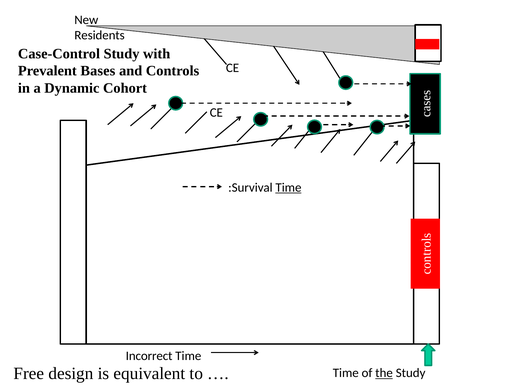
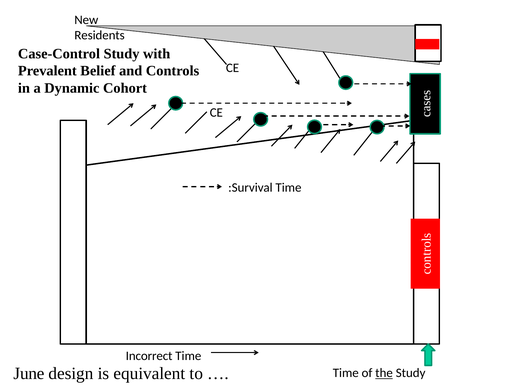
Bases: Bases -> Belief
Time at (288, 188) underline: present -> none
Free: Free -> June
